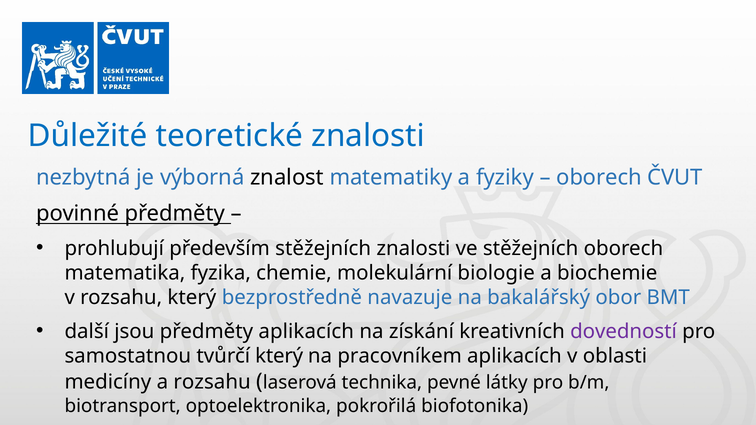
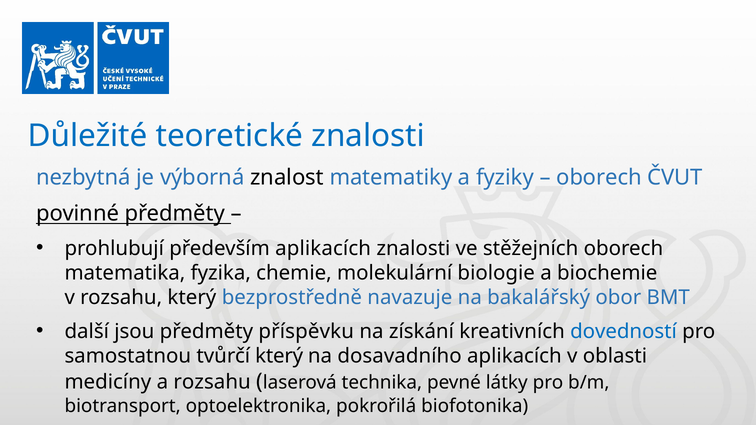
především stěžejních: stěžejních -> aplikacích
předměty aplikacích: aplikacích -> příspěvku
dovedností colour: purple -> blue
pracovníkem: pracovníkem -> dosavadního
